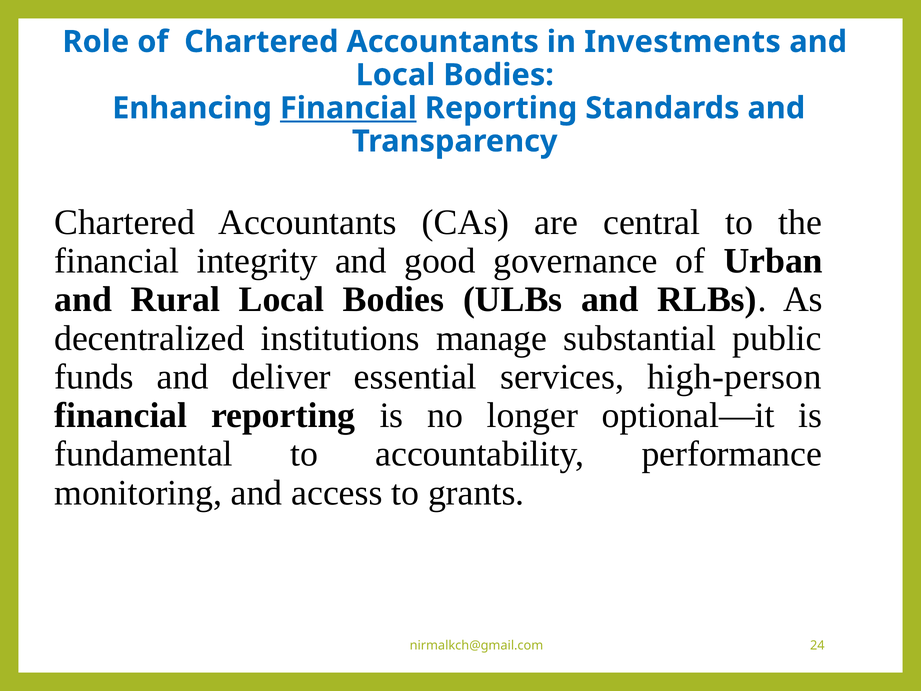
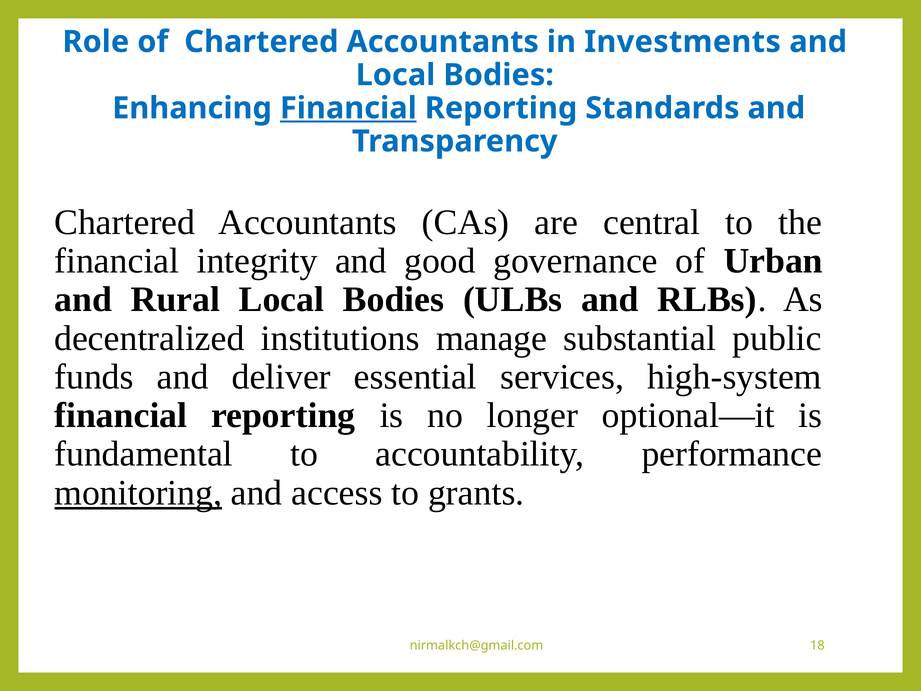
high-person: high-person -> high-system
monitoring underline: none -> present
24: 24 -> 18
